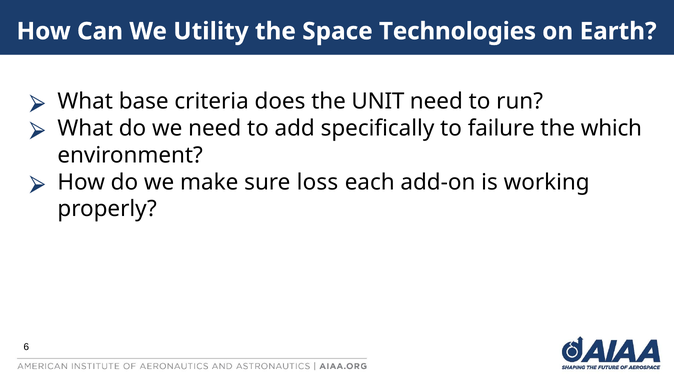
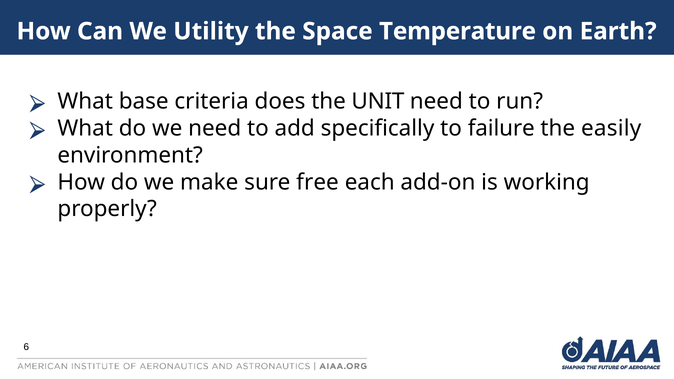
Technologies: Technologies -> Temperature
which: which -> easily
loss: loss -> free
